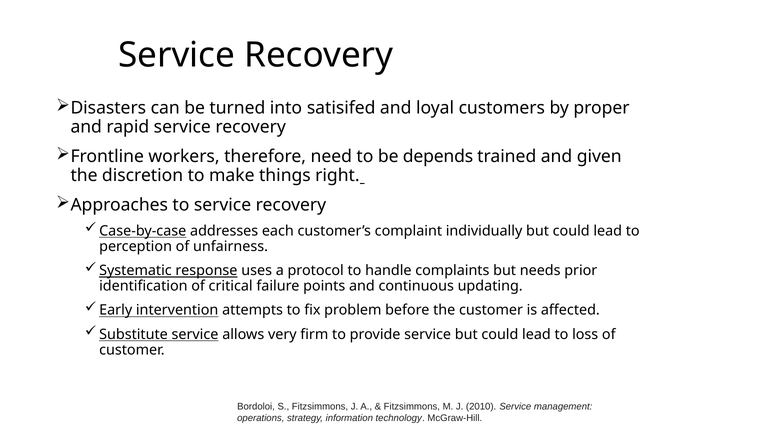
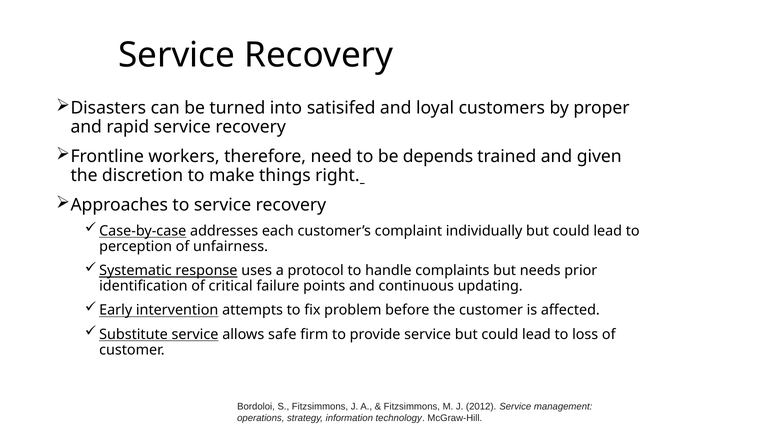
very: very -> safe
2010: 2010 -> 2012
